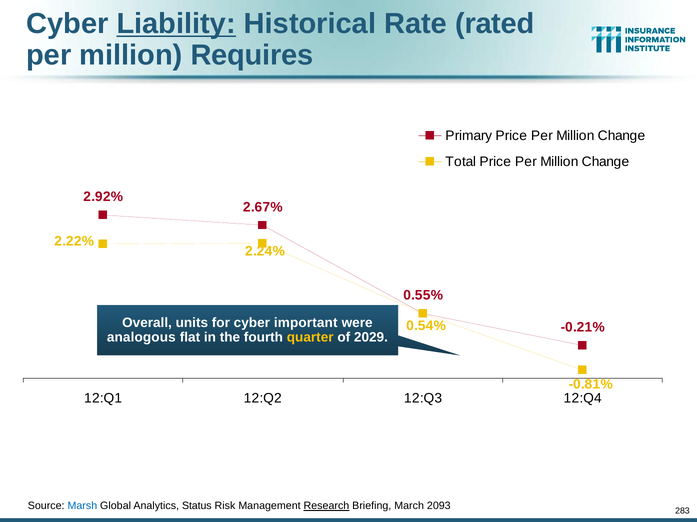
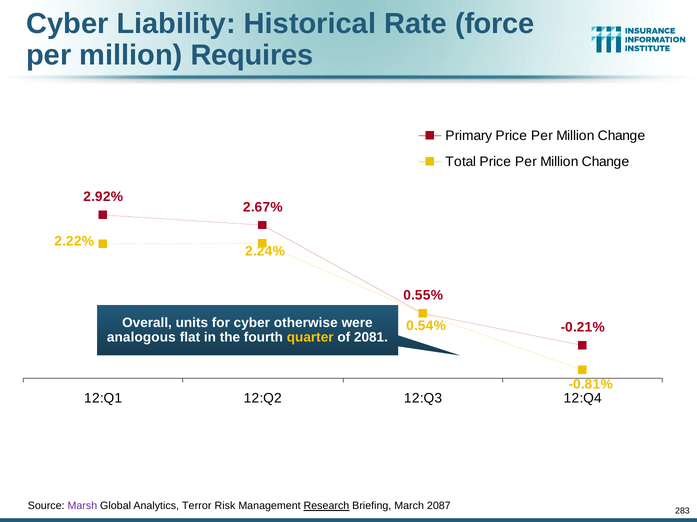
Liability underline: present -> none
rated: rated -> force
important: important -> otherwise
2029: 2029 -> 2081
Marsh colour: blue -> purple
Status: Status -> Terror
2093: 2093 -> 2087
